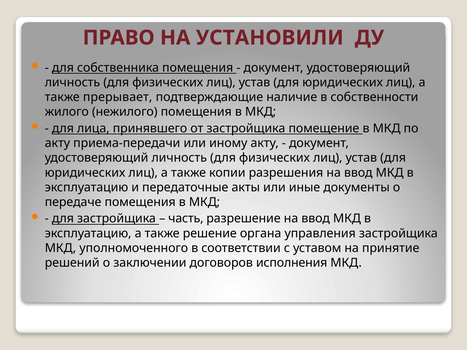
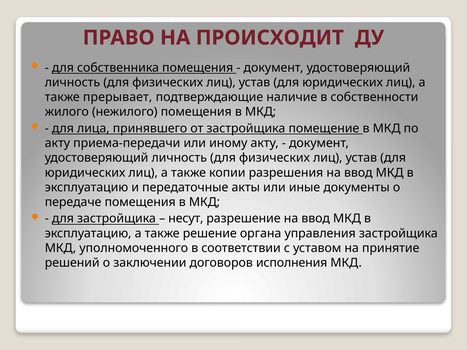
УСТАНОВИЛИ: УСТАНОВИЛИ -> ПРОИСХОДИТ
часть: часть -> несут
